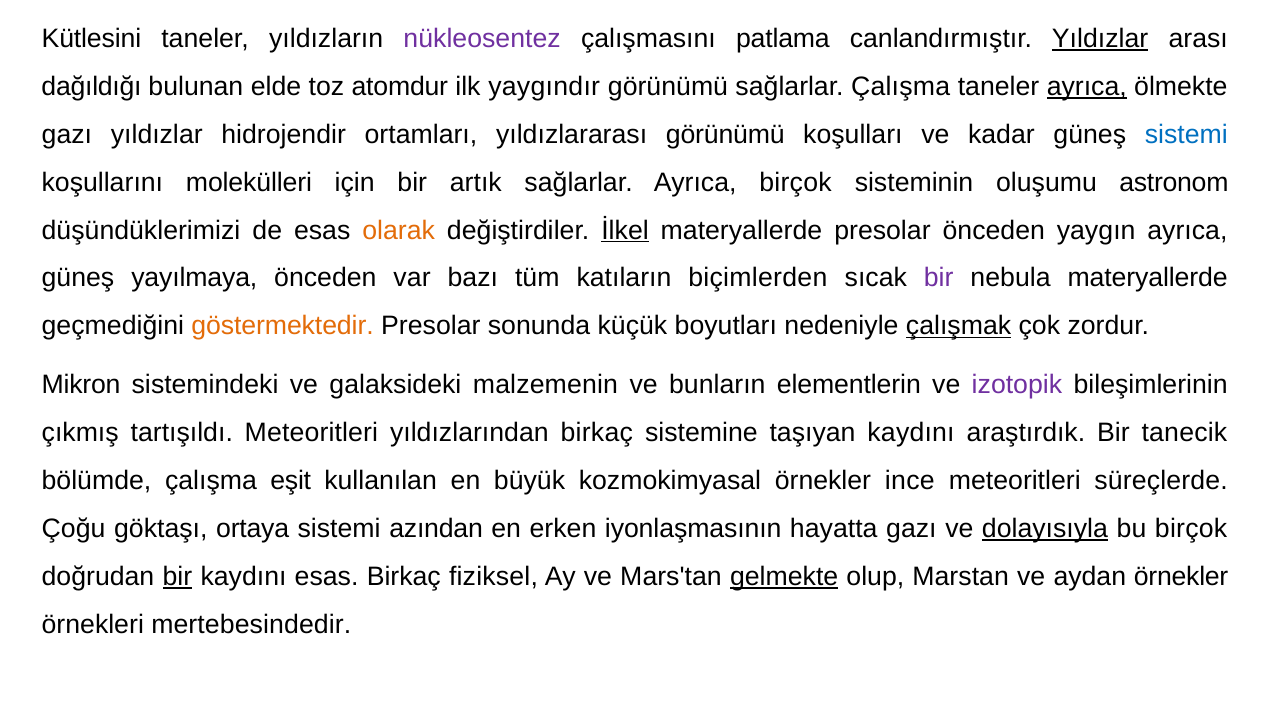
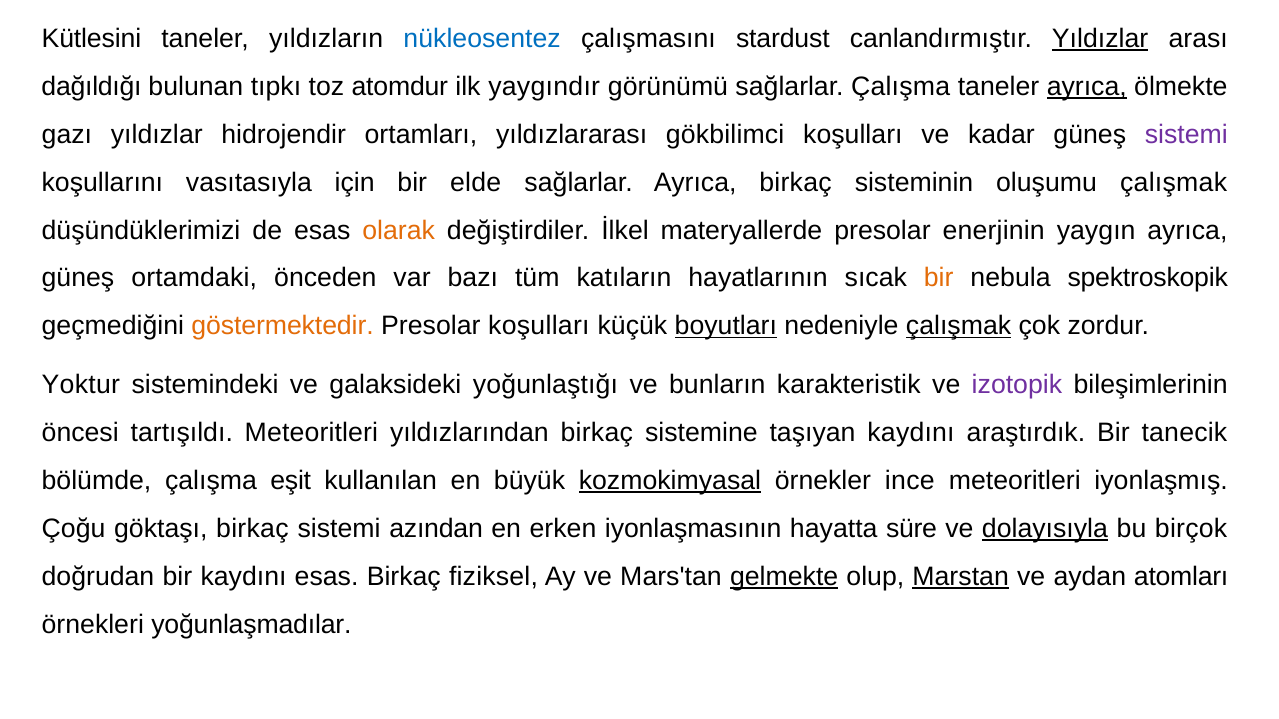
nükleosentez colour: purple -> blue
patlama: patlama -> stardust
elde: elde -> tıpkı
yıldızlararası görünümü: görünümü -> gökbilimci
sistemi at (1186, 134) colour: blue -> purple
molekülleri: molekülleri -> vasıtasıyla
artık: artık -> elde
Ayrıca birçok: birçok -> birkaç
oluşumu astronom: astronom -> çalışmak
İlkel underline: present -> none
presolar önceden: önceden -> enerjinin
yayılmaya: yayılmaya -> ortamdaki
biçimlerden: biçimlerden -> hayatlarının
bir at (939, 278) colour: purple -> orange
nebula materyallerde: materyallerde -> spektroskopik
Presolar sonunda: sonunda -> koşulları
boyutları underline: none -> present
Mikron: Mikron -> Yoktur
malzemenin: malzemenin -> yoğunlaştığı
elementlerin: elementlerin -> karakteristik
çıkmış: çıkmış -> öncesi
kozmokimyasal underline: none -> present
süreçlerde: süreçlerde -> iyonlaşmış
göktaşı ortaya: ortaya -> birkaç
hayatta gazı: gazı -> süre
bir at (177, 577) underline: present -> none
Marstan underline: none -> present
aydan örnekler: örnekler -> atomları
mertebesindedir: mertebesindedir -> yoğunlaşmadılar
